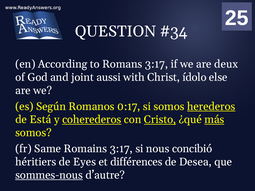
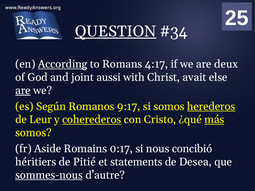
QUESTION underline: none -> present
According underline: none -> present
Romans 3:17: 3:17 -> 4:17
ídolo: ídolo -> avait
are at (23, 91) underline: none -> present
0:17: 0:17 -> 9:17
Está: Está -> Leur
Cristo underline: present -> none
Same: Same -> Aside
Romains 3:17: 3:17 -> 0:17
Eyes: Eyes -> Pitié
différences: différences -> statements
